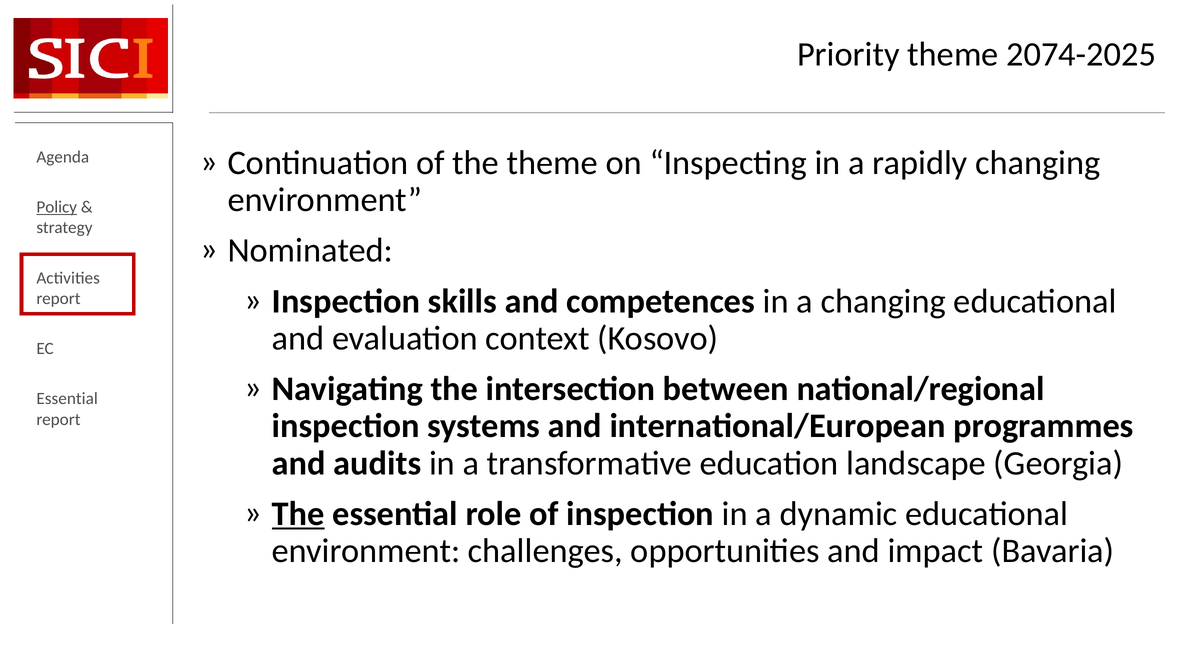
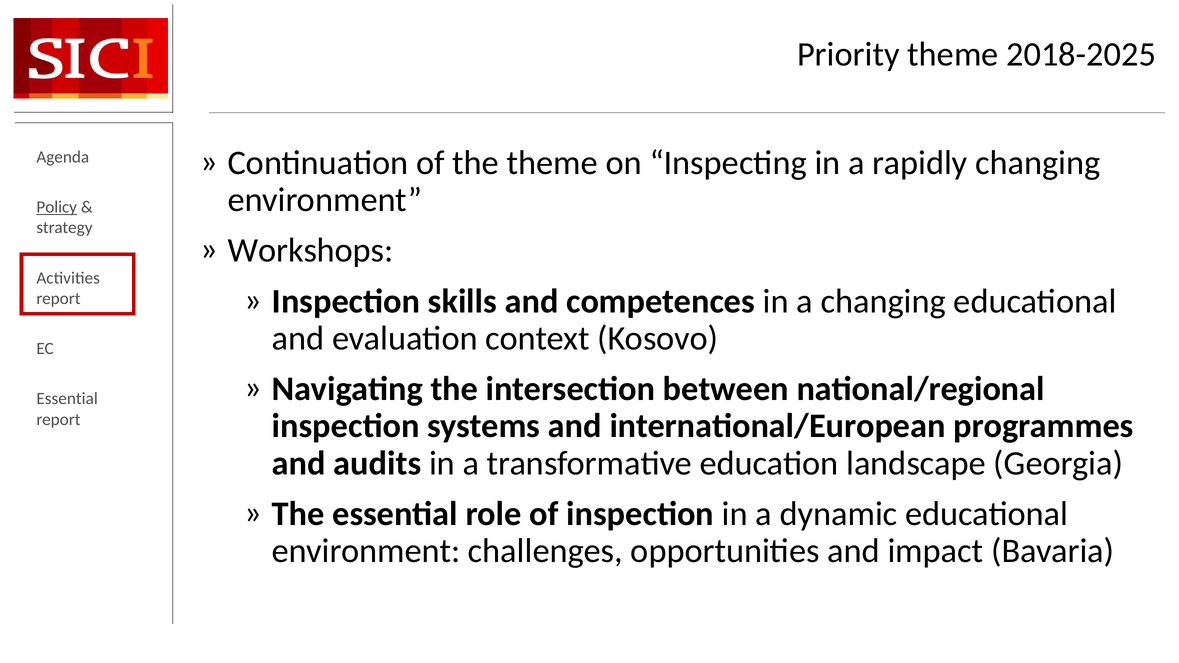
2074-2025: 2074-2025 -> 2018-2025
Nominated: Nominated -> Workshops
The at (298, 514) underline: present -> none
